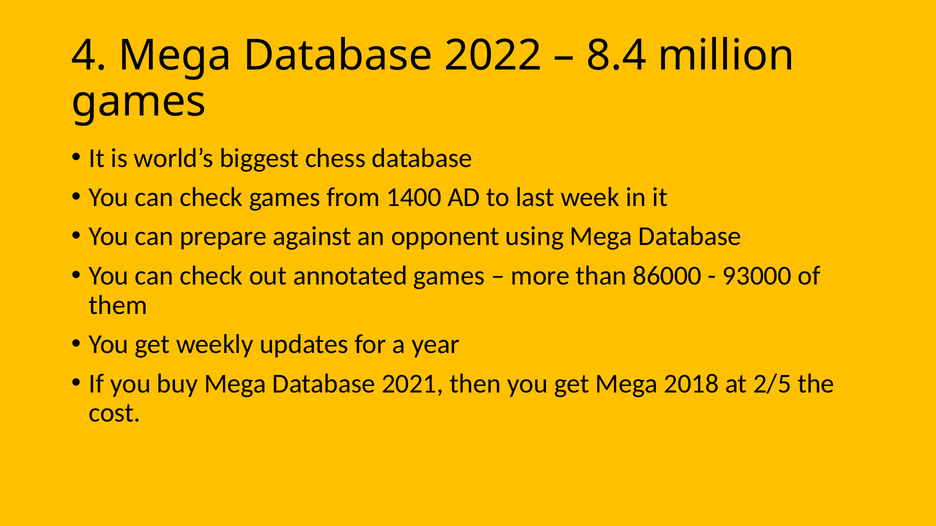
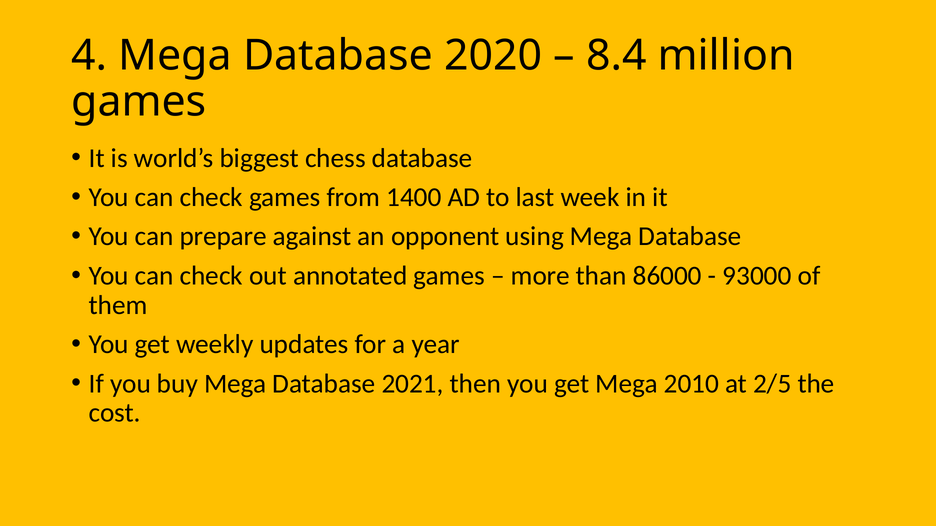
2022: 2022 -> 2020
2018: 2018 -> 2010
